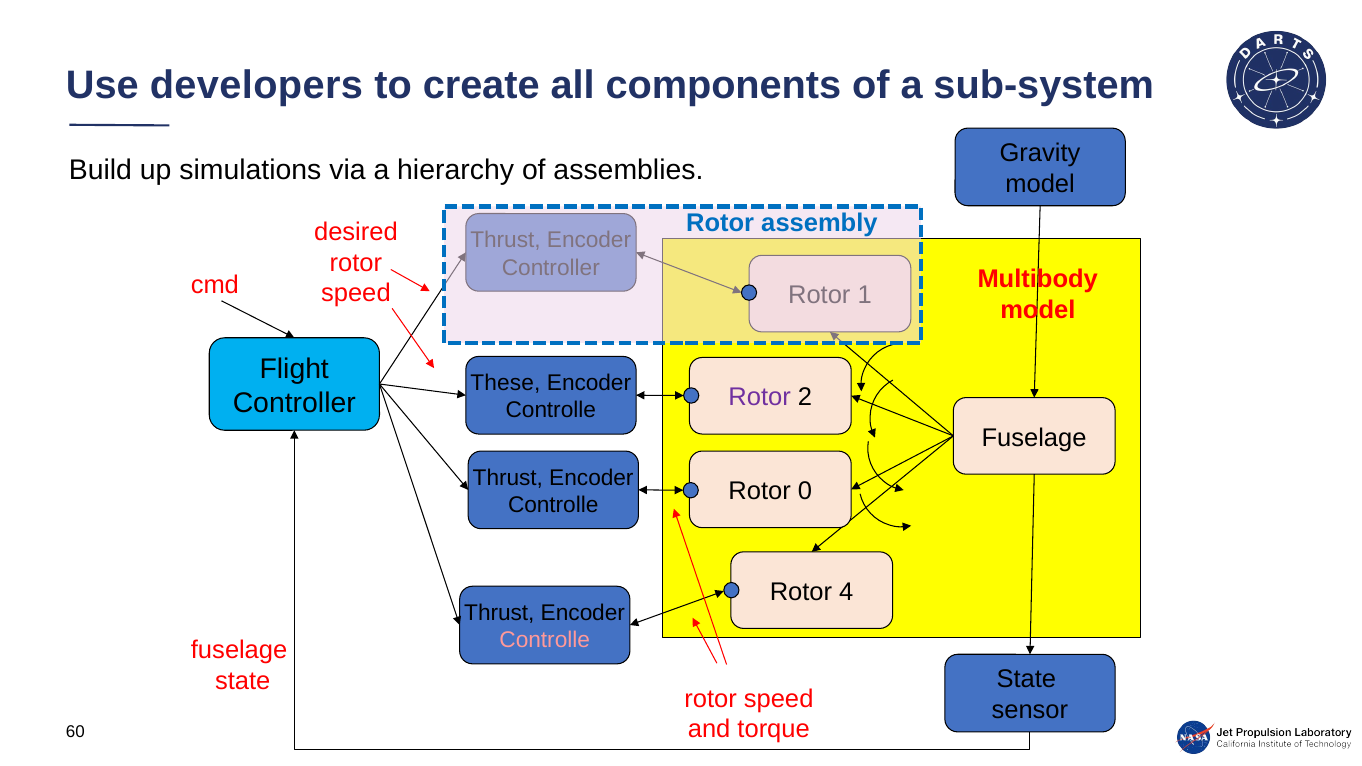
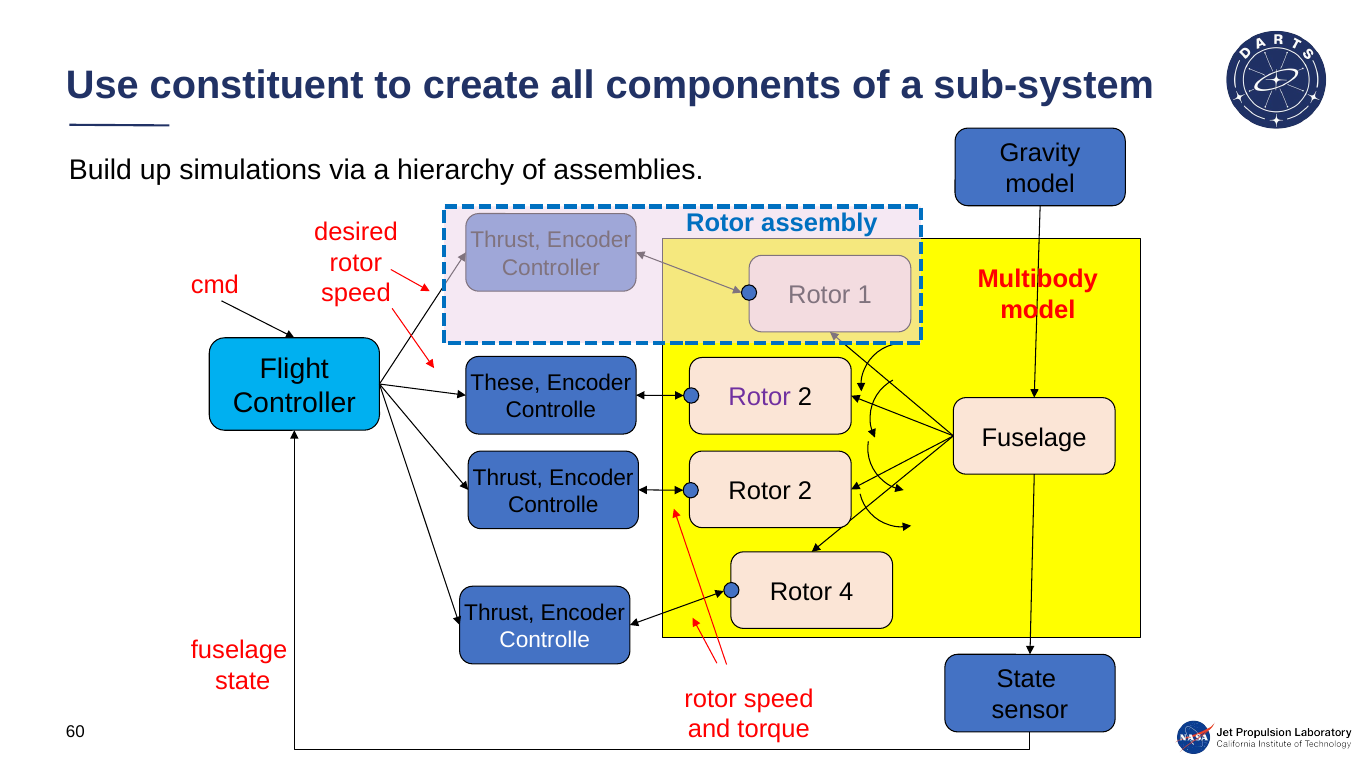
developers: developers -> constituent
0 at (805, 491): 0 -> 2
Controlle at (545, 640) colour: pink -> white
